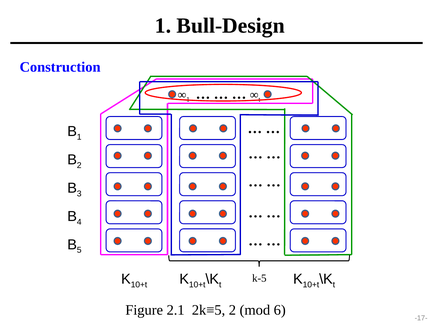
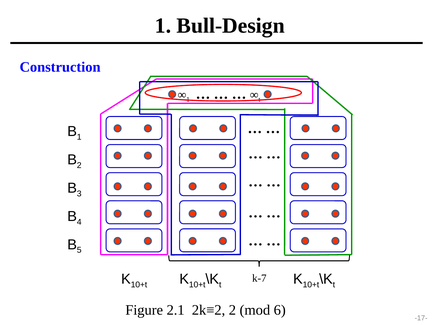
k-5: k-5 -> k-7
2k≡5: 2k≡5 -> 2k≡2
